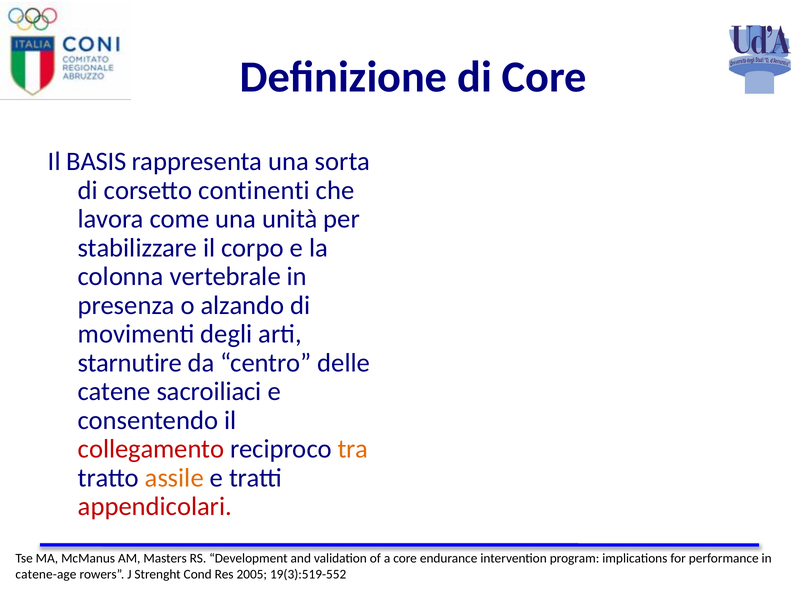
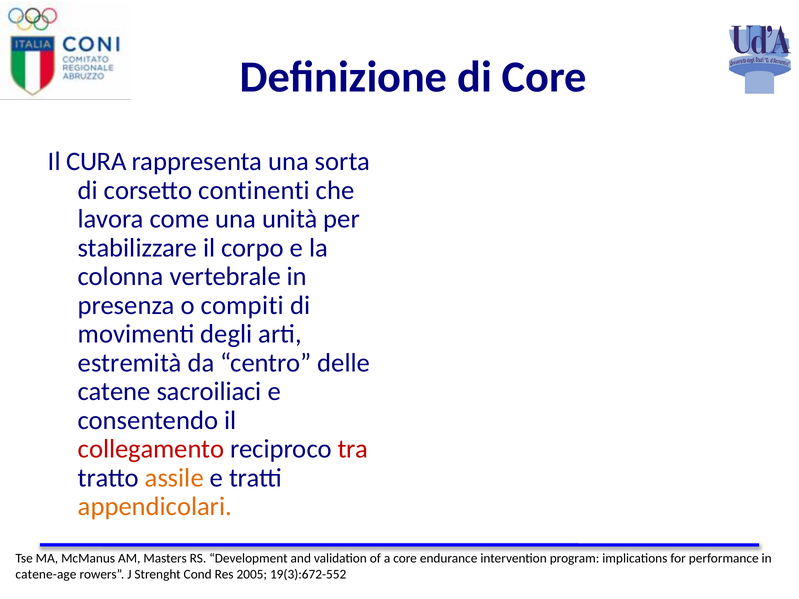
BASIS: BASIS -> CURA
alzando: alzando -> compiti
starnutire: starnutire -> estremità
tra colour: orange -> red
appendicolari colour: red -> orange
19(3):519-552: 19(3):519-552 -> 19(3):672-552
